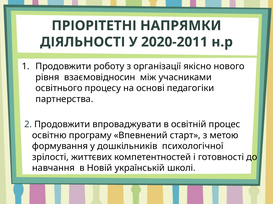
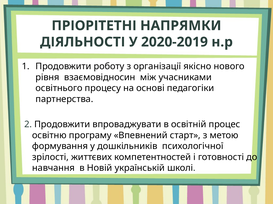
2020-2011: 2020-2011 -> 2020-2019
